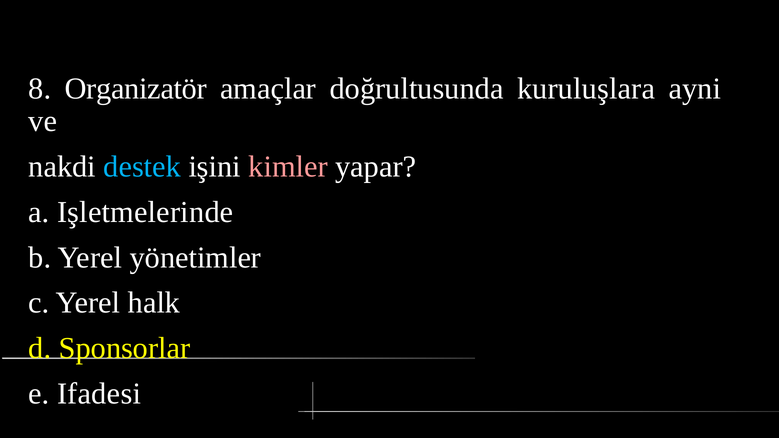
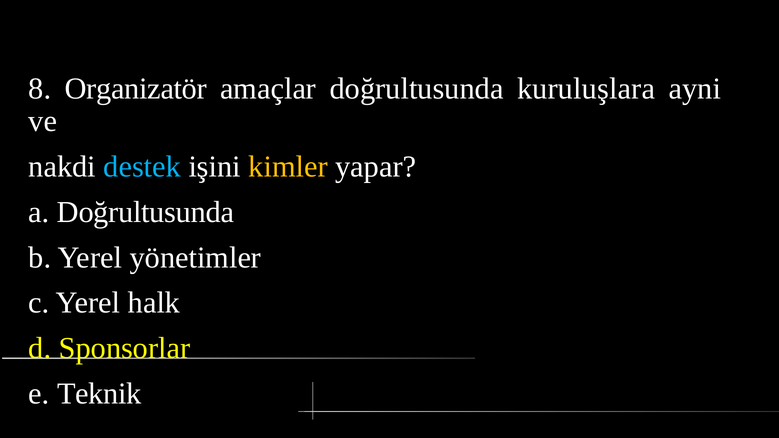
kimler colour: pink -> yellow
a Işletmelerinde: Işletmelerinde -> Doğrultusunda
Ifadesi: Ifadesi -> Teknik
